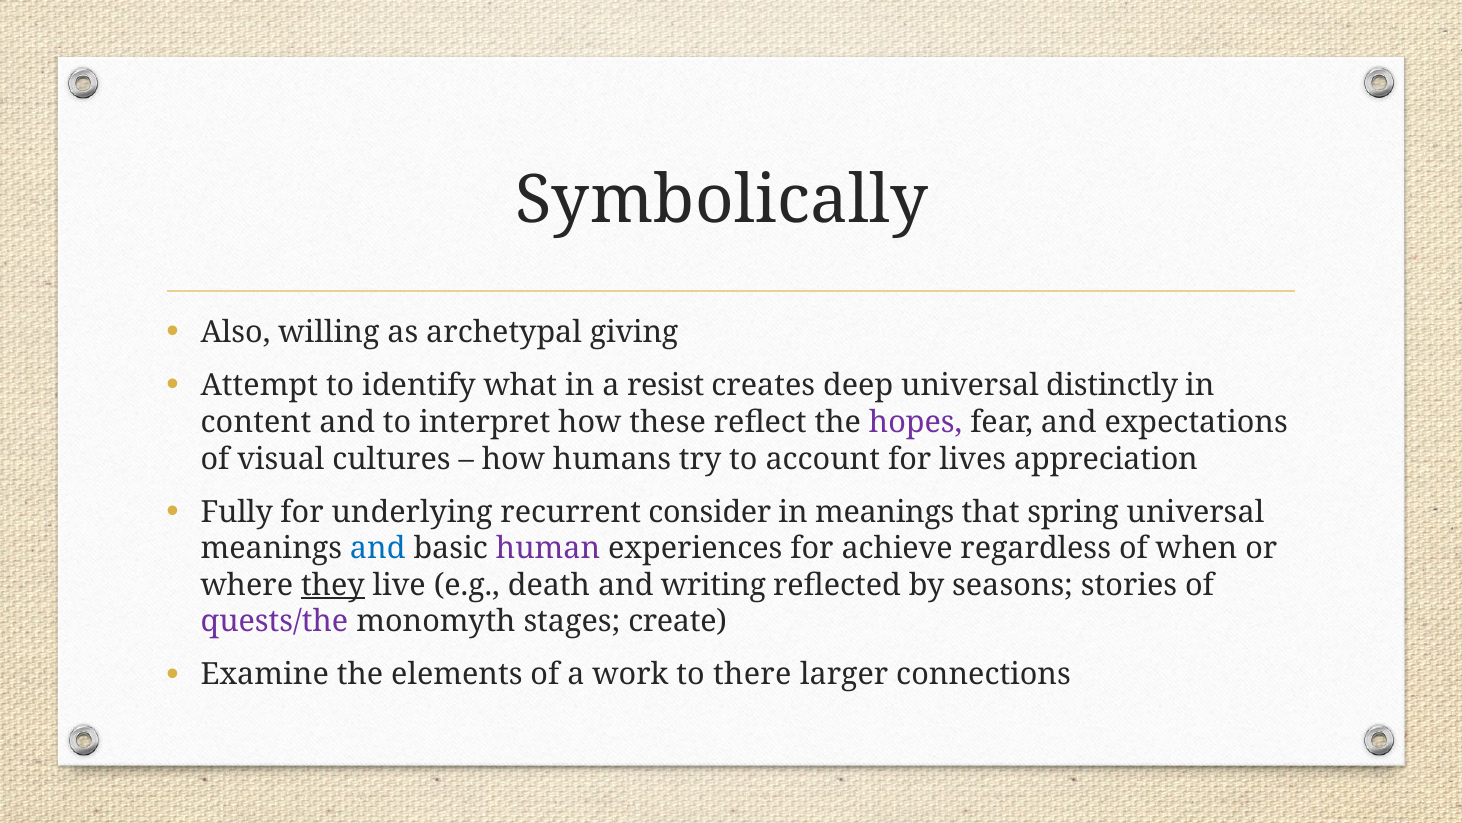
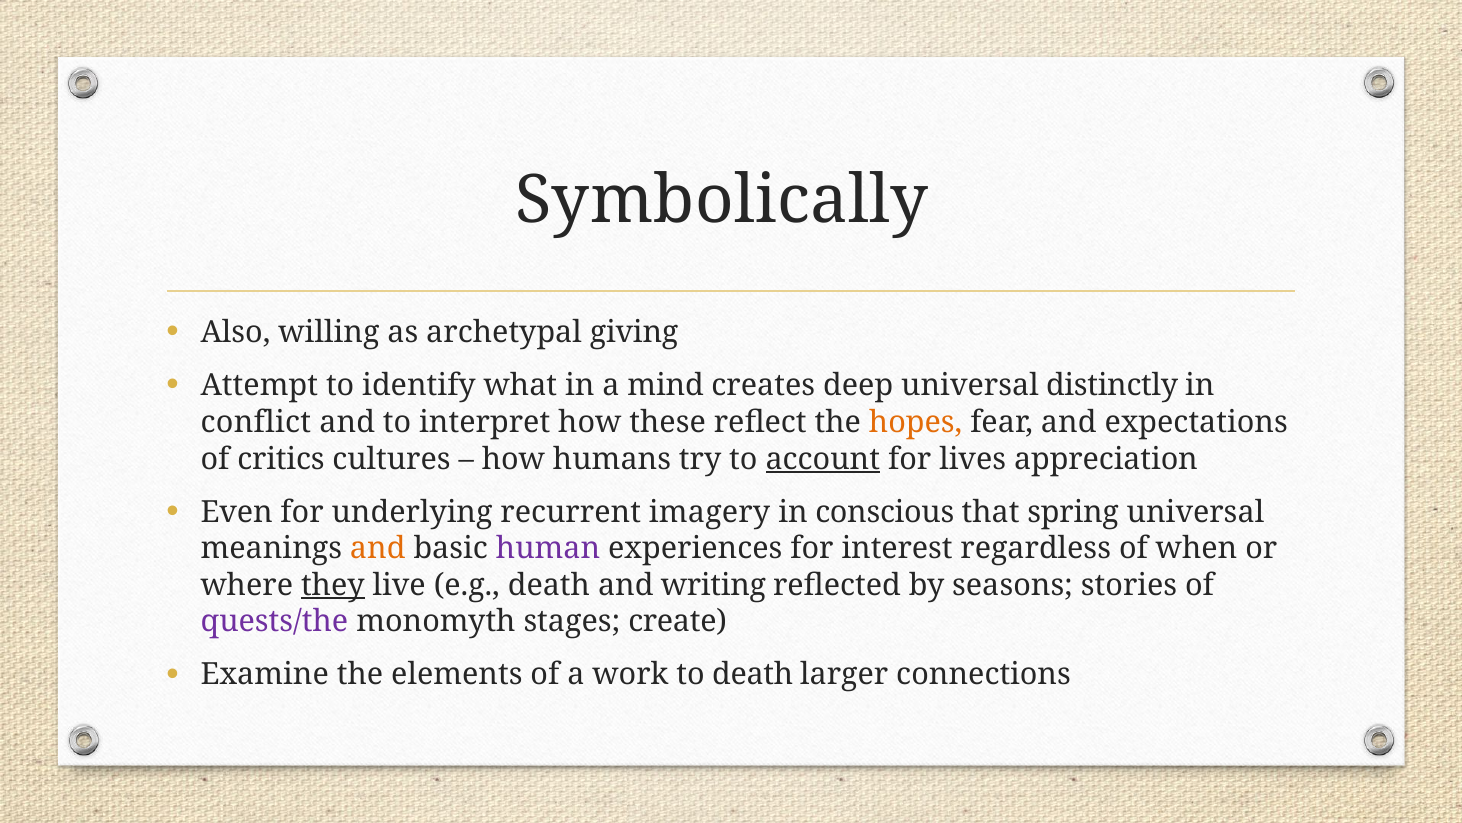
resist: resist -> mind
content: content -> conflict
hopes colour: purple -> orange
visual: visual -> critics
account underline: none -> present
Fully: Fully -> Even
consider: consider -> imagery
in meanings: meanings -> conscious
and at (378, 548) colour: blue -> orange
achieve: achieve -> interest
to there: there -> death
